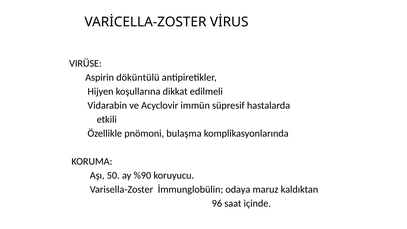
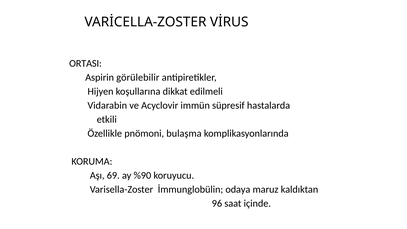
VIRÜSE: VIRÜSE -> ORTASI
döküntülü: döküntülü -> görülebilir
50: 50 -> 69
